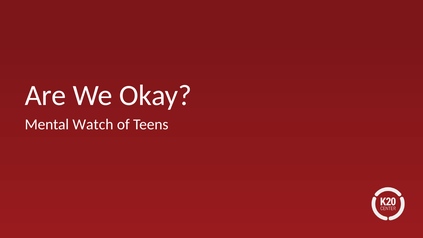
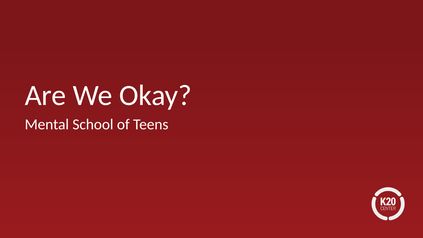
Watch: Watch -> School
